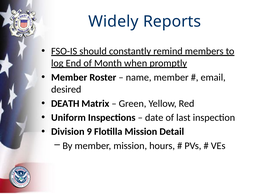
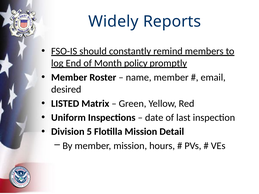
when: when -> policy
DEATH: DEATH -> LISTED
9: 9 -> 5
